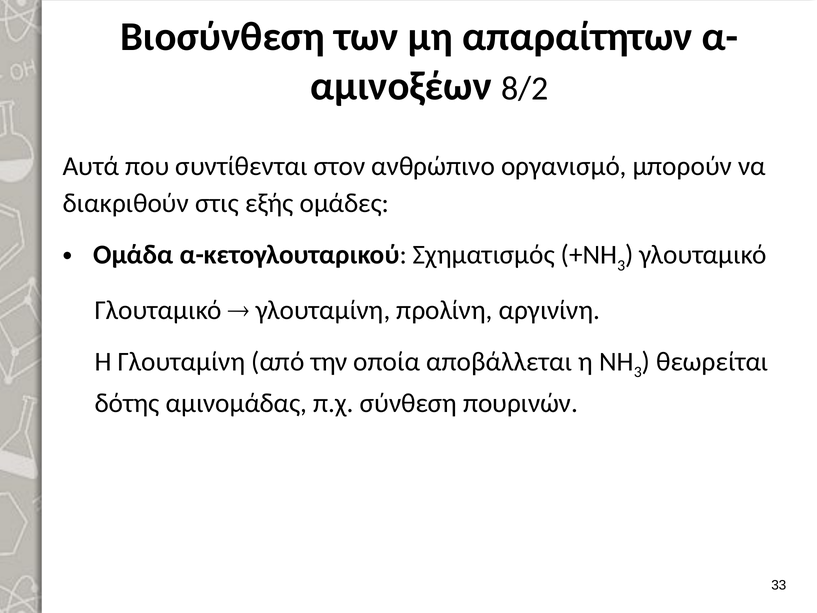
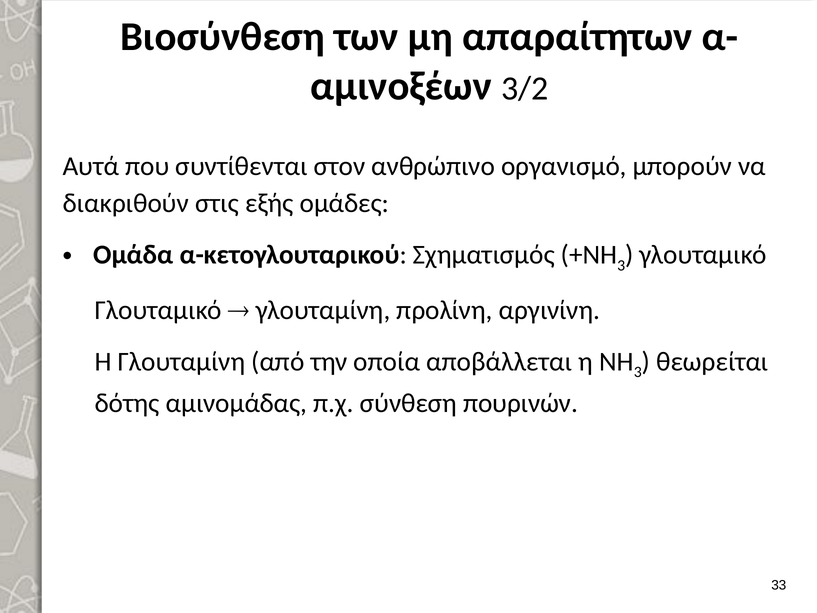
8/2: 8/2 -> 3/2
